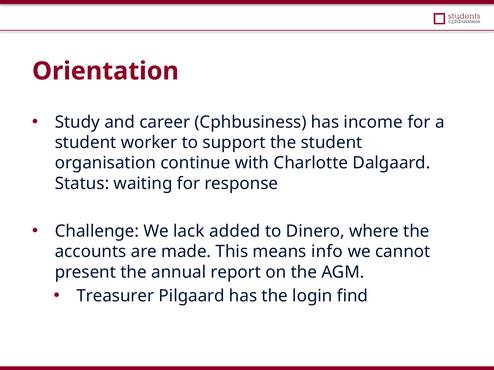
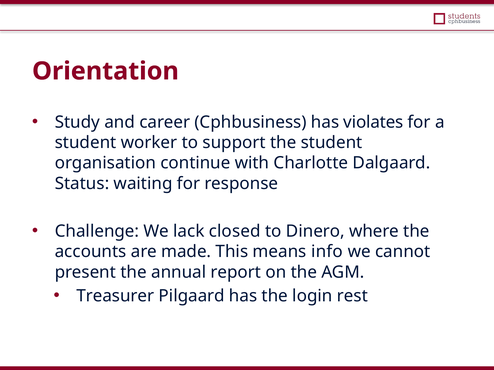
income: income -> violates
added: added -> closed
find: find -> rest
